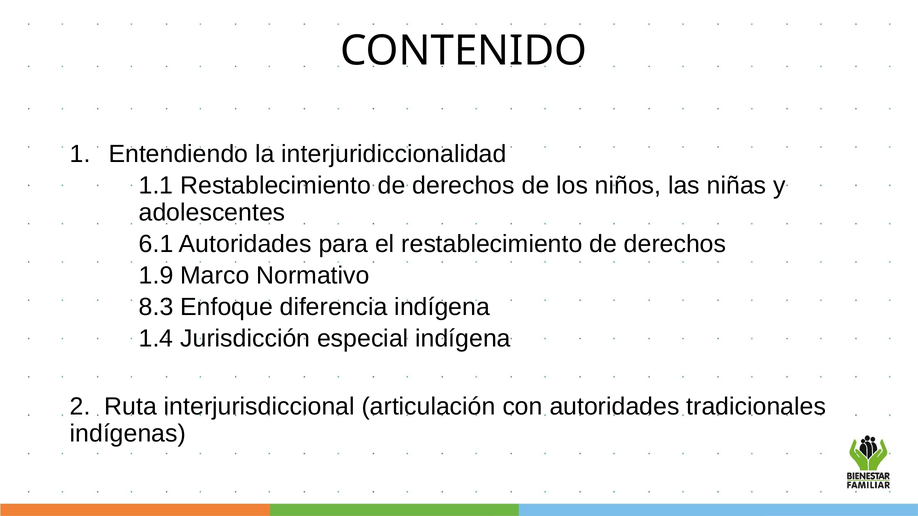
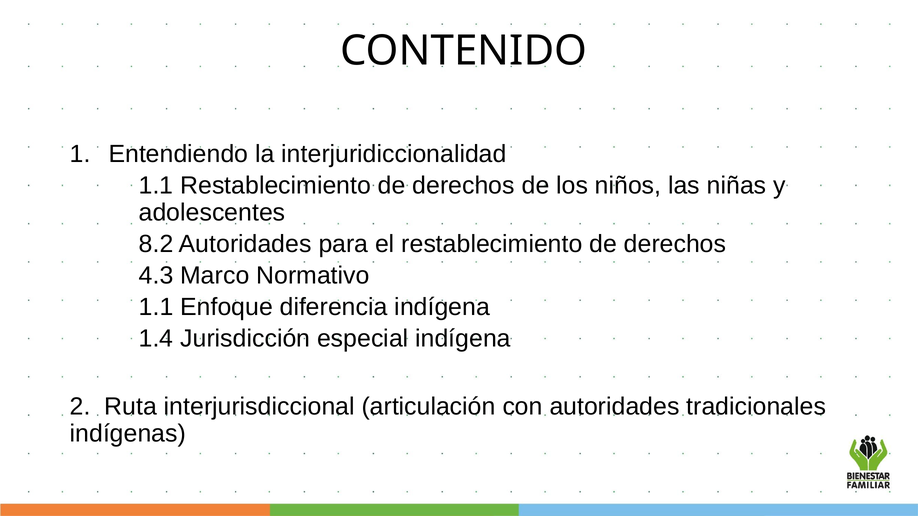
6.1: 6.1 -> 8.2
1.9: 1.9 -> 4.3
8.3 at (156, 307): 8.3 -> 1.1
